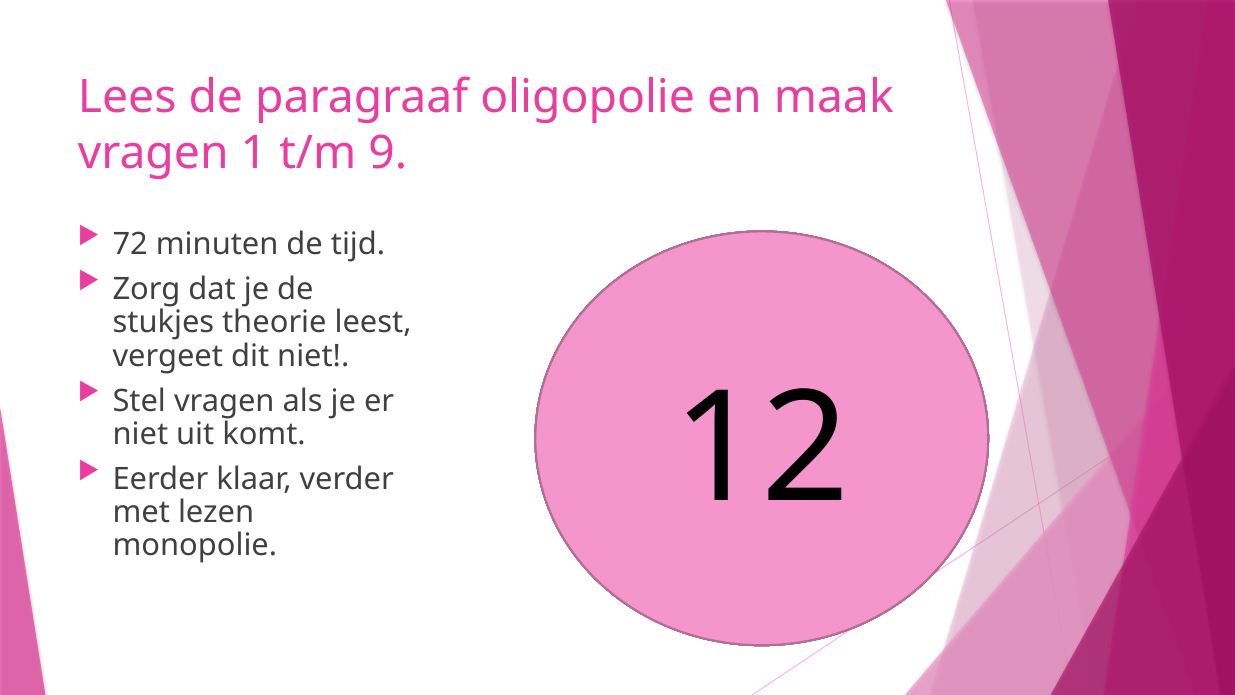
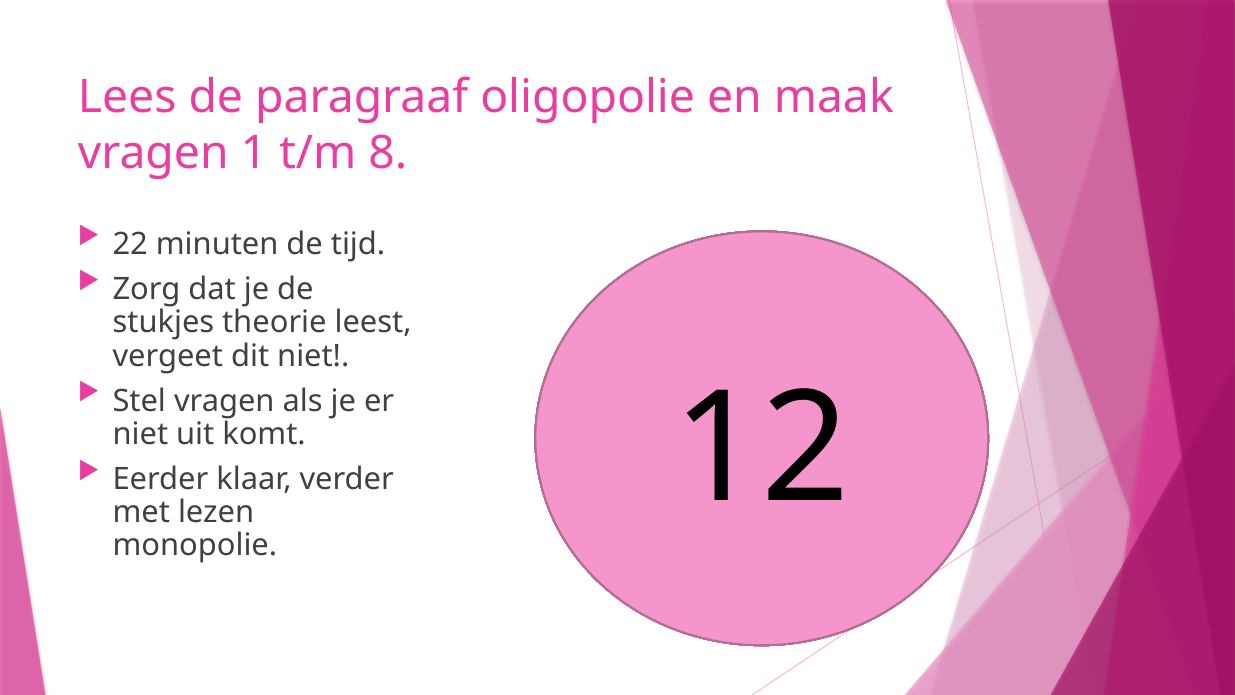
9: 9 -> 8
72: 72 -> 22
